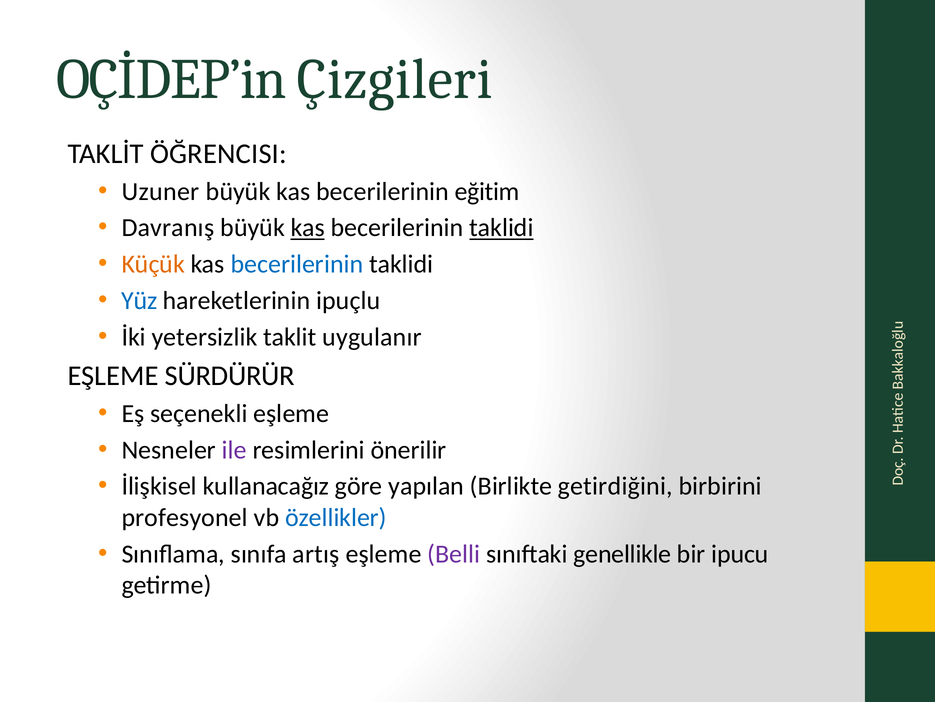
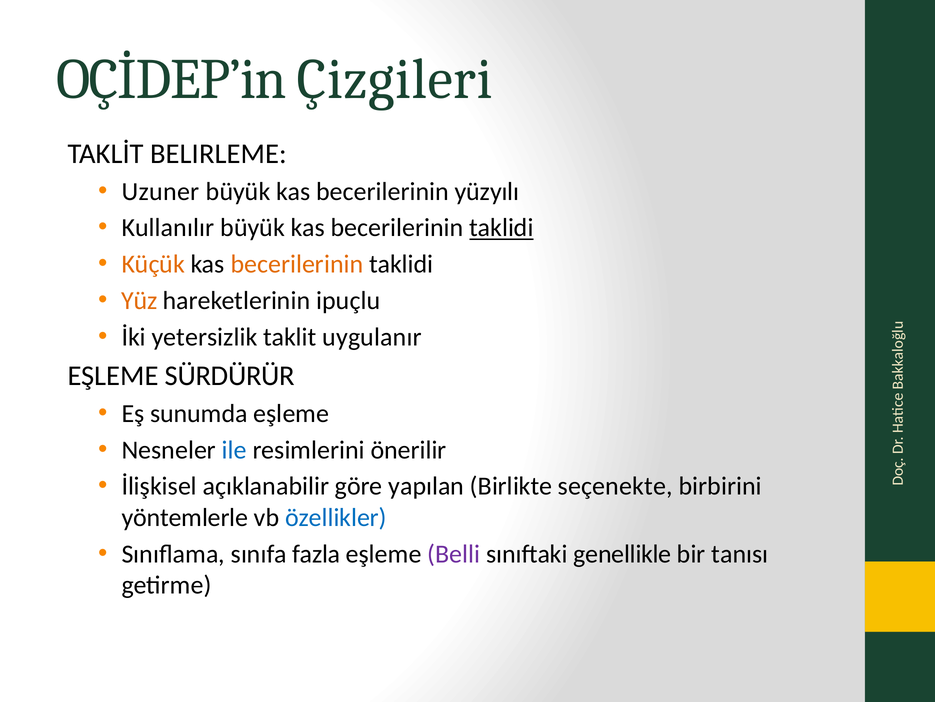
ÖĞRENCISI: ÖĞRENCISI -> BELIRLEME
eğitim: eğitim -> yüzyılı
Davranış: Davranış -> Kullanılır
kas at (308, 228) underline: present -> none
becerilerinin at (297, 264) colour: blue -> orange
Yüz colour: blue -> orange
seçenekli: seçenekli -> sunumda
ile colour: purple -> blue
kullanacağız: kullanacağız -> açıklanabilir
getirdiğini: getirdiğini -> seçenekte
profesyonel: profesyonel -> yöntemlerle
artış: artış -> fazla
ipucu: ipucu -> tanısı
